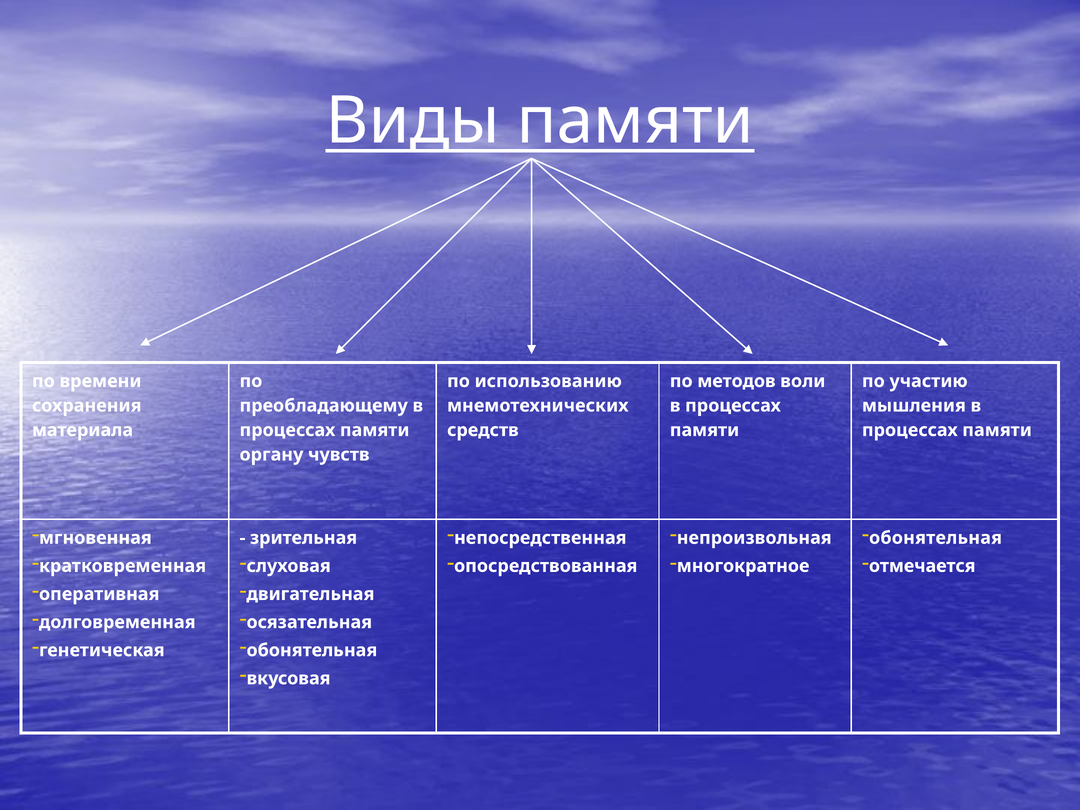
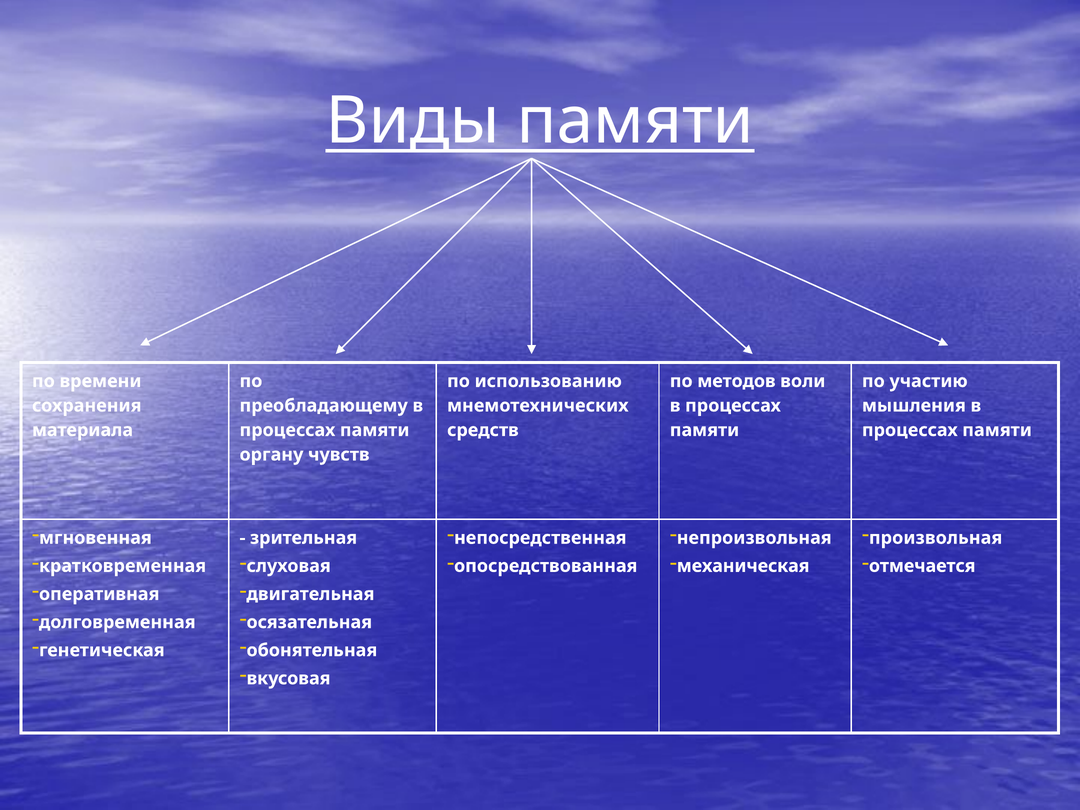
обонятельная at (936, 538): обонятельная -> произвольная
многократное: многократное -> механическая
